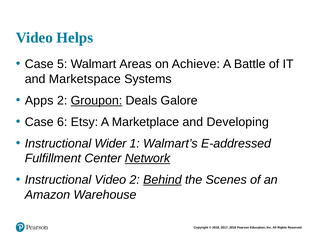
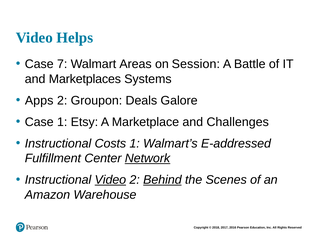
5: 5 -> 7
Achieve: Achieve -> Session
Marketspace: Marketspace -> Marketplaces
Groupon underline: present -> none
Case 6: 6 -> 1
Developing: Developing -> Challenges
Wider: Wider -> Costs
Video at (110, 180) underline: none -> present
